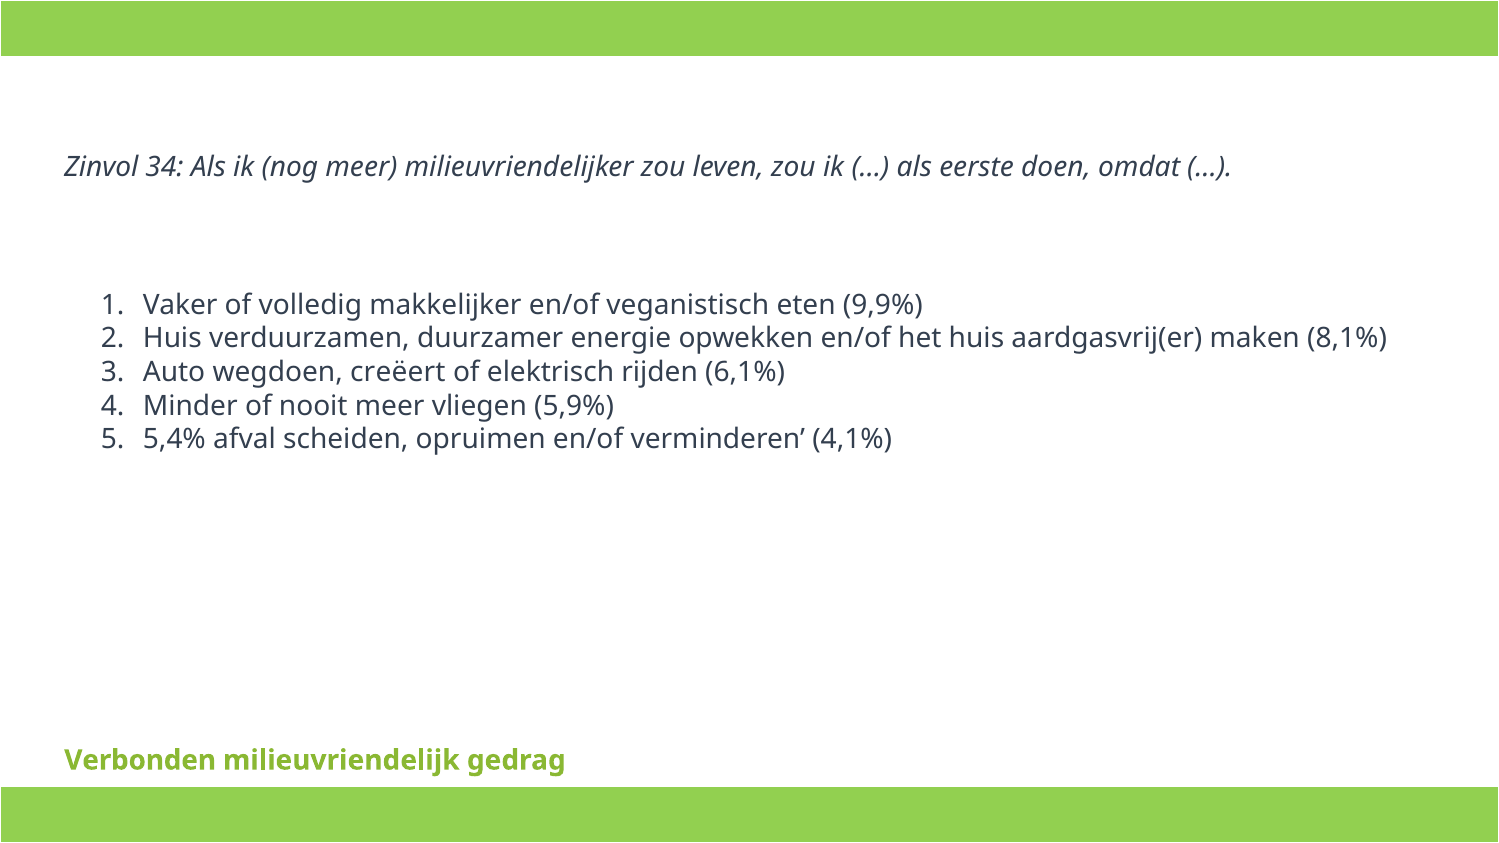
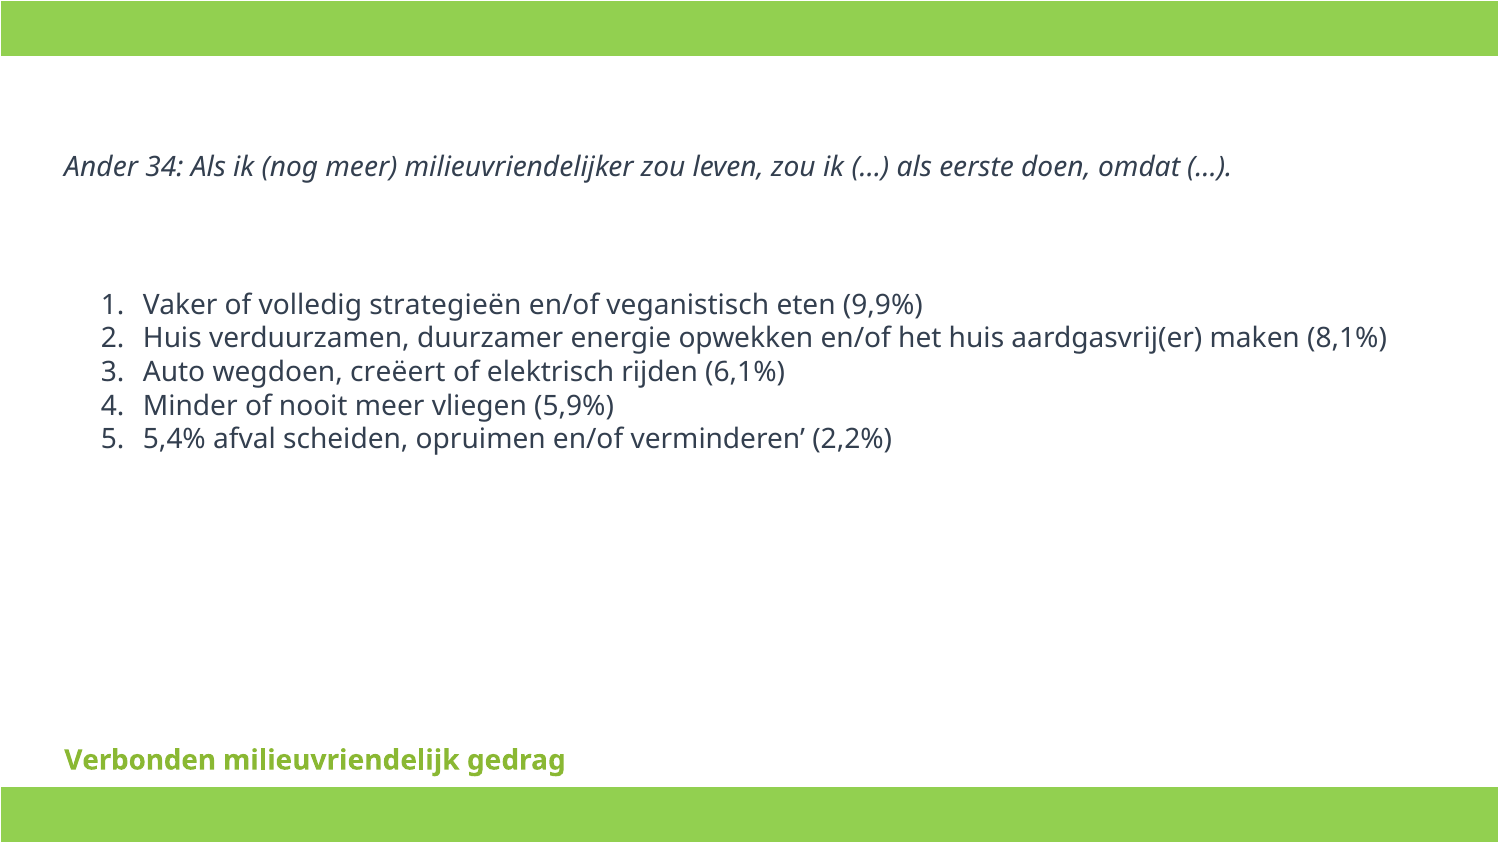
Zinvol: Zinvol -> Ander
makkelijker: makkelijker -> strategieën
4,1%: 4,1% -> 2,2%
